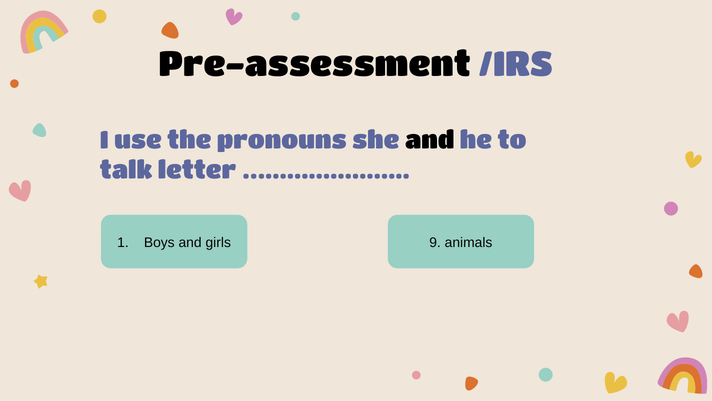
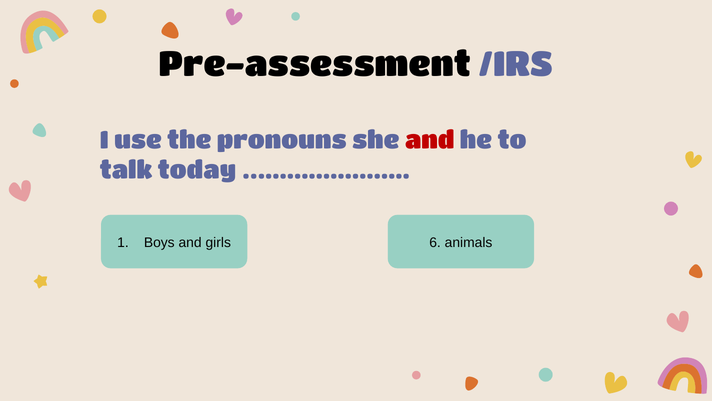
and at (430, 140) colour: black -> red
letter: letter -> today
9: 9 -> 6
